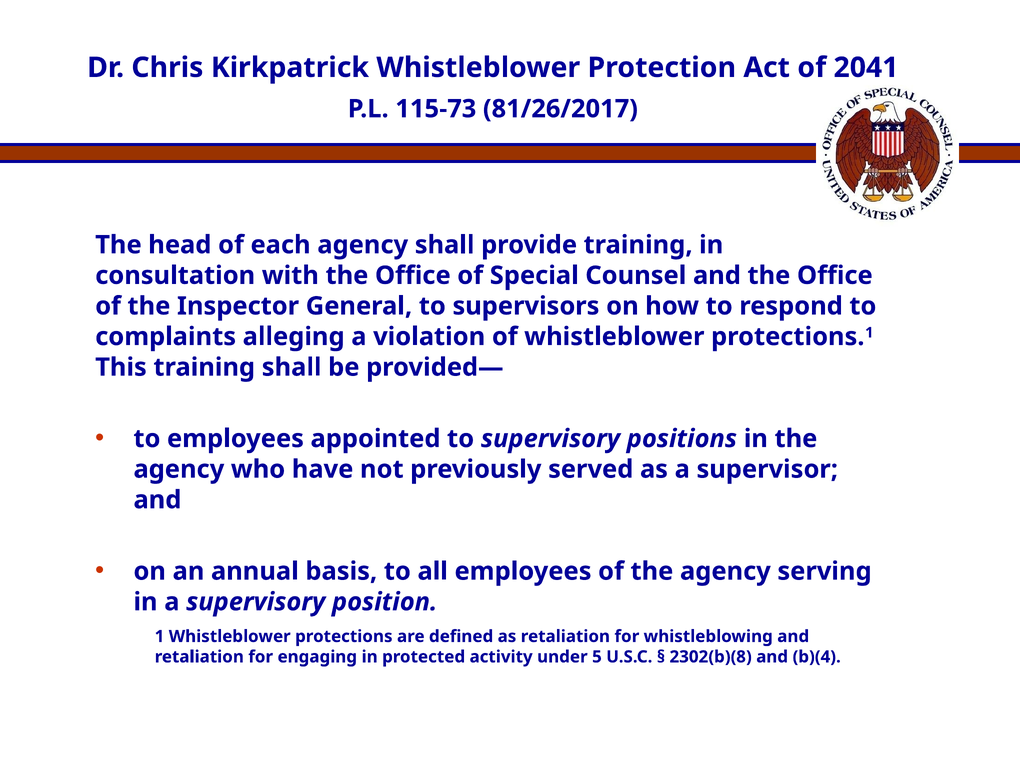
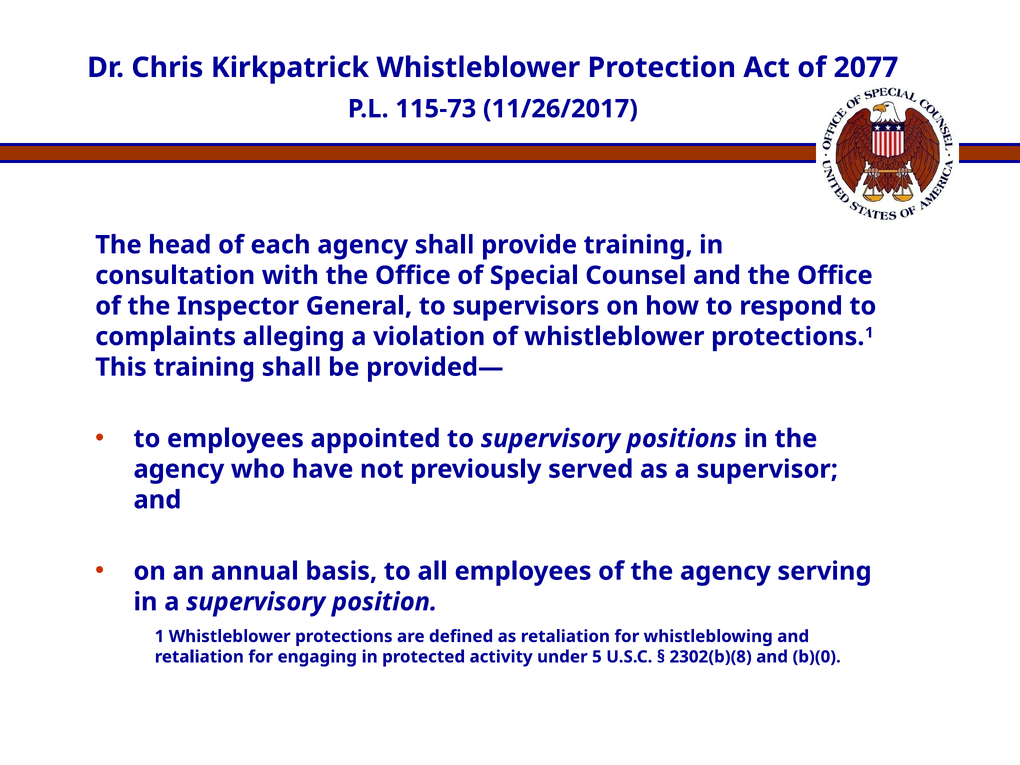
2041: 2041 -> 2077
81/26/2017: 81/26/2017 -> 11/26/2017
b)(4: b)(4 -> b)(0
